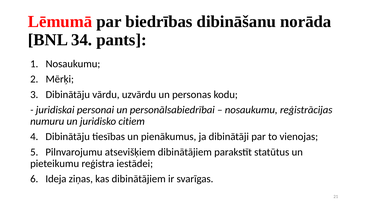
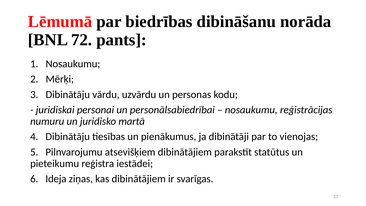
34: 34 -> 72
citiem: citiem -> martā
